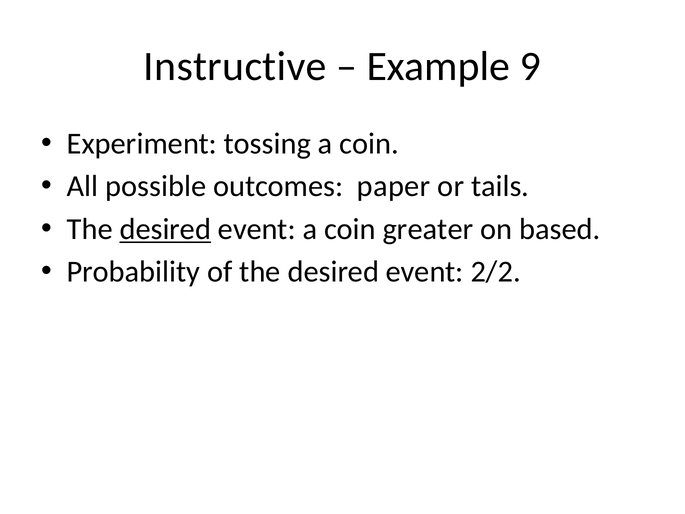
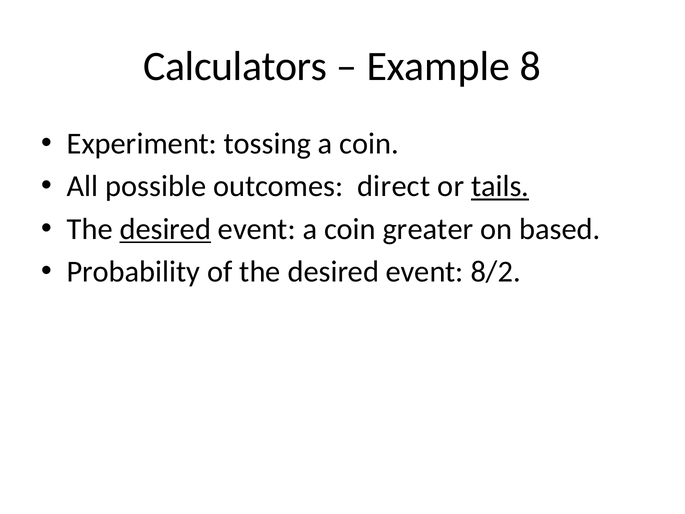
Instructive: Instructive -> Calculators
9: 9 -> 8
paper: paper -> direct
tails underline: none -> present
2/2: 2/2 -> 8/2
